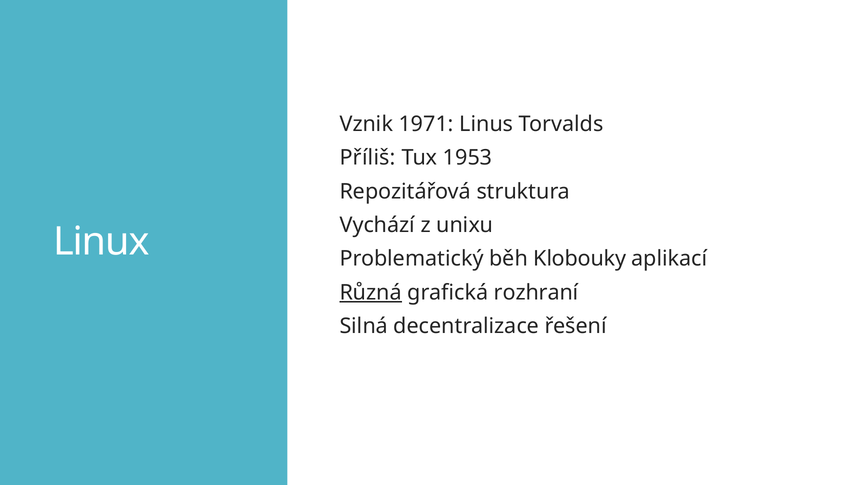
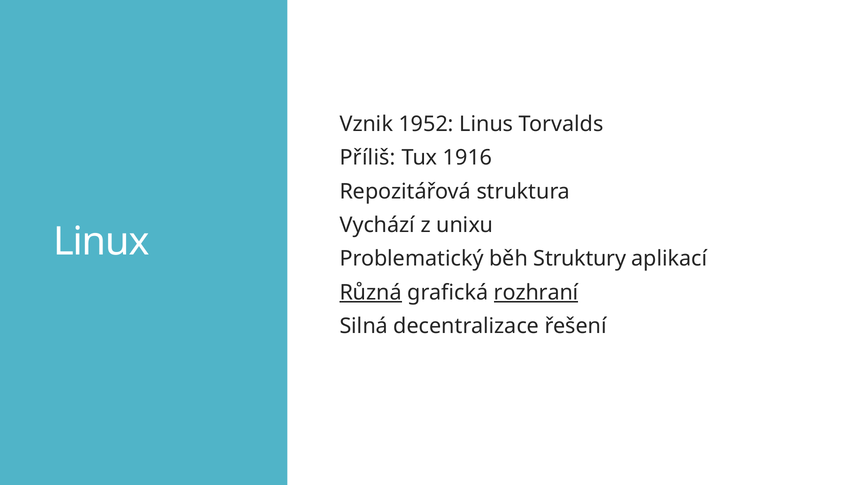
1971: 1971 -> 1952
1953: 1953 -> 1916
Klobouky: Klobouky -> Struktury
rozhraní underline: none -> present
